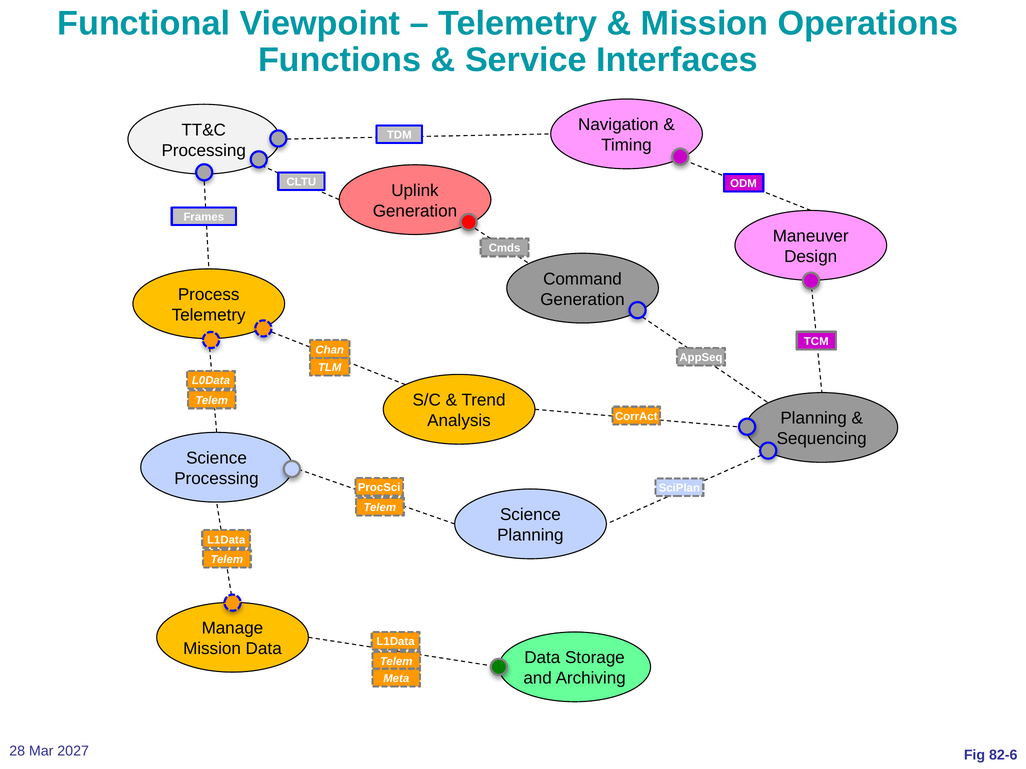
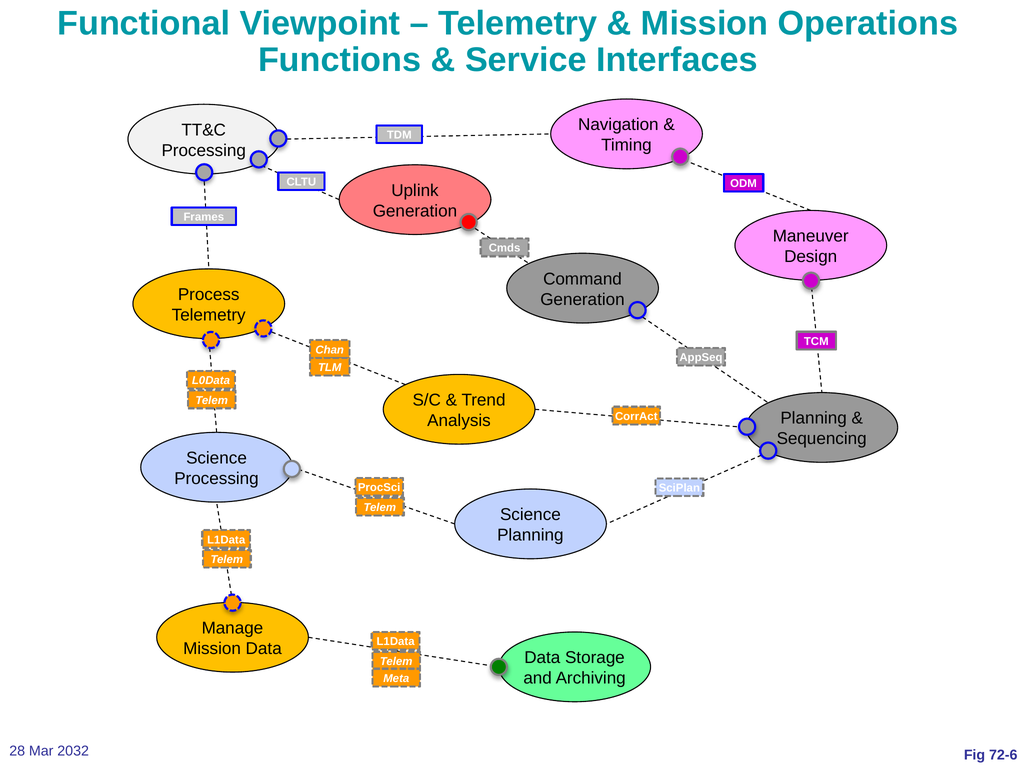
2027: 2027 -> 2032
82-6: 82-6 -> 72-6
